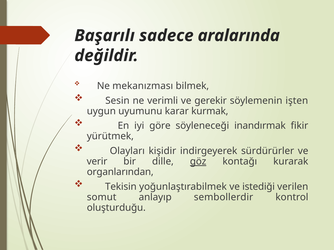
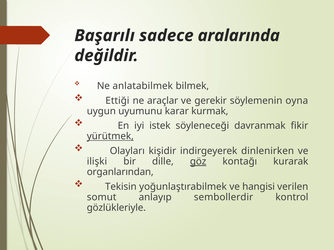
mekanızması: mekanızması -> anlatabilmek
Sesin: Sesin -> Ettiği
verimli: verimli -> araçlar
işten: işten -> oyna
göre: göre -> istek
inandırmak: inandırmak -> davranmak
yürütmek underline: none -> present
sürdürürler: sürdürürler -> dinlenirken
verir: verir -> ilişki
istediği: istediği -> hangisi
oluşturduğu: oluşturduğu -> gözlükleriyle
